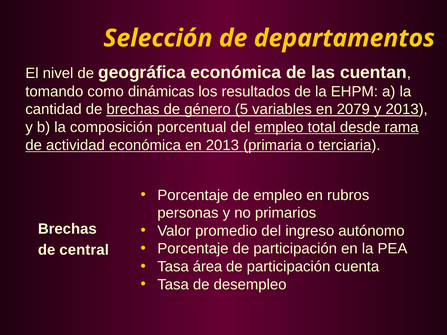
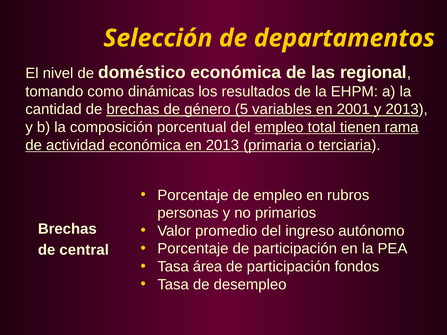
geográfica: geográfica -> doméstico
cuentan: cuentan -> regional
2079: 2079 -> 2001
desde: desde -> tienen
cuenta: cuenta -> fondos
